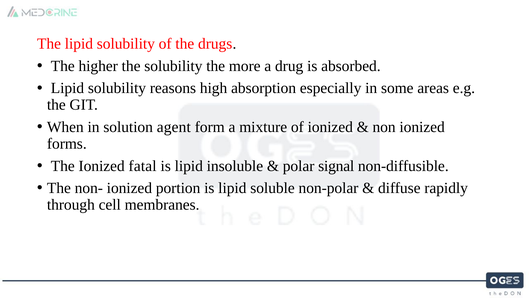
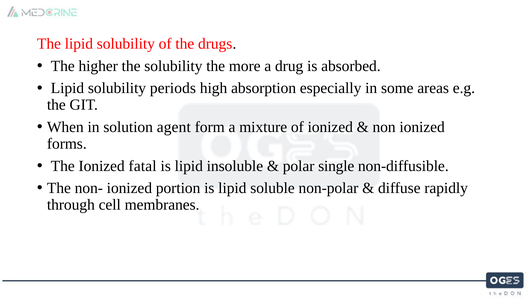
reasons: reasons -> periods
signal: signal -> single
